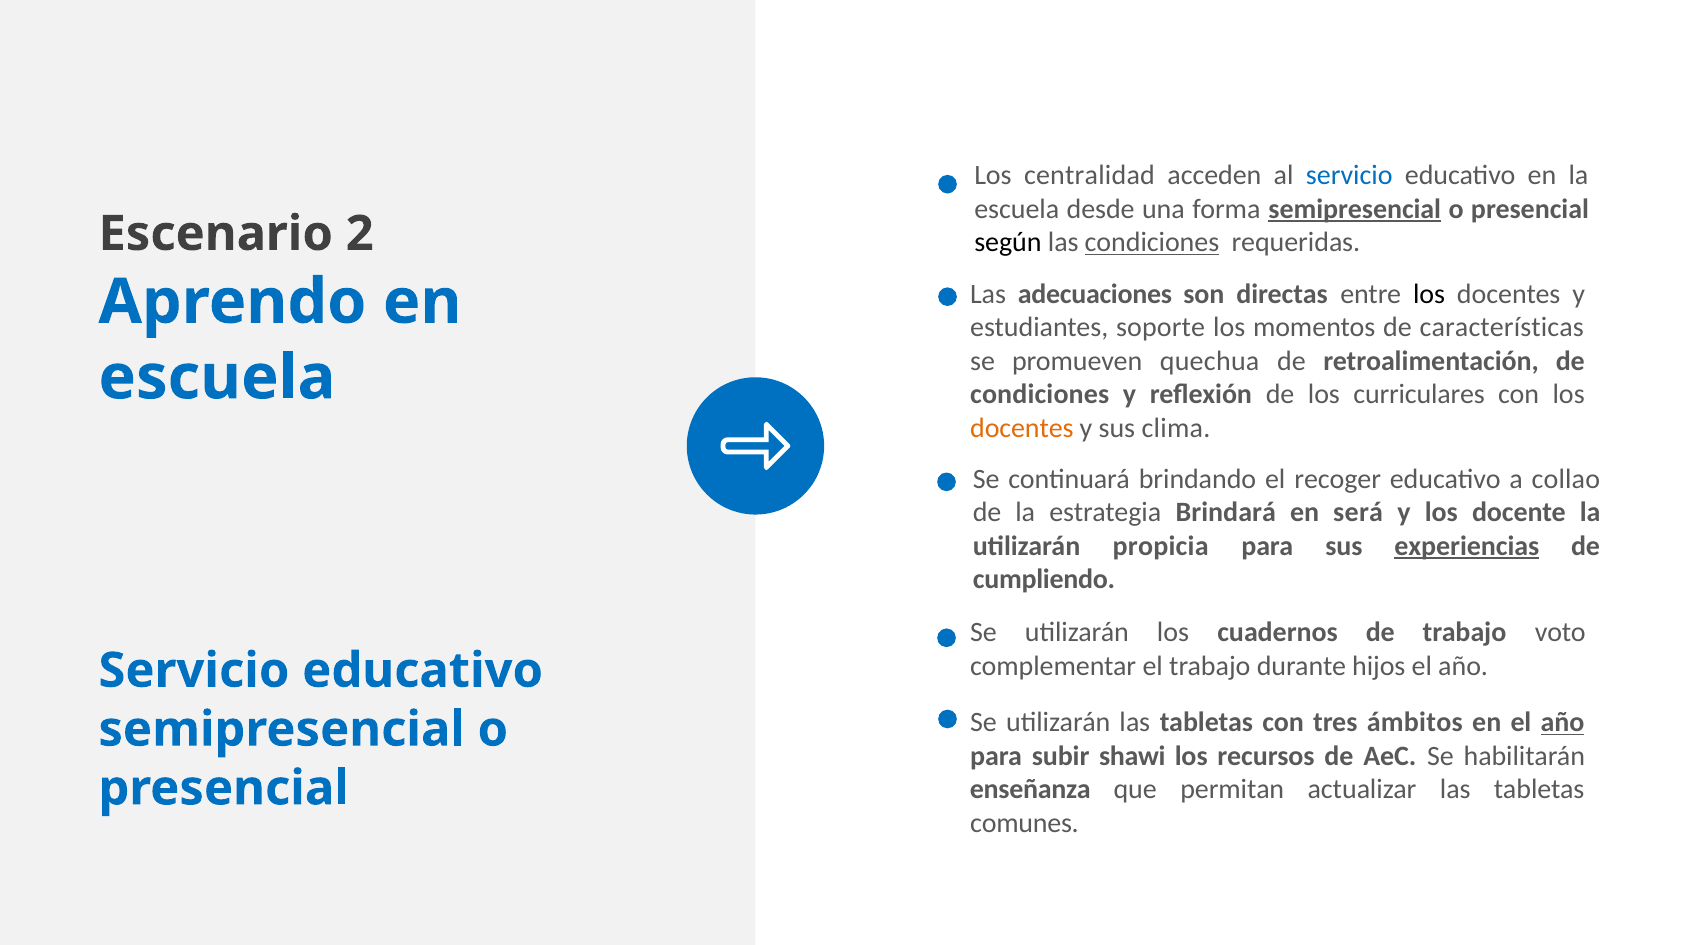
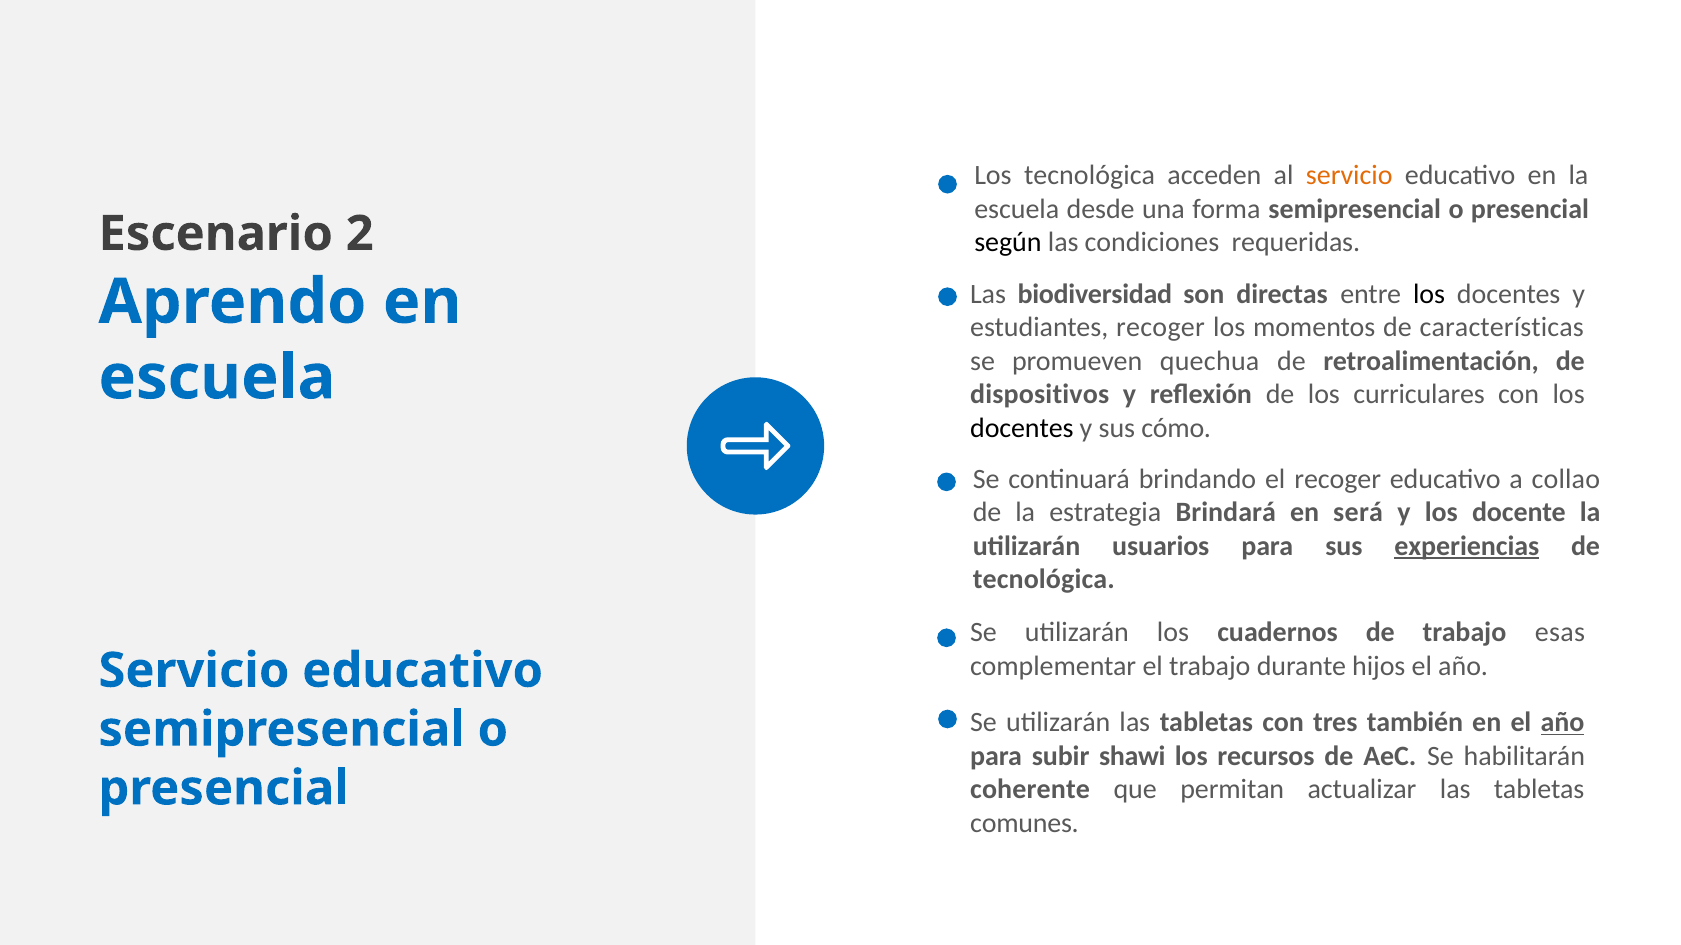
Los centralidad: centralidad -> tecnológica
servicio at (1349, 175) colour: blue -> orange
semipresencial at (1355, 209) underline: present -> none
condiciones at (1152, 243) underline: present -> none
adecuaciones: adecuaciones -> biodiversidad
estudiantes soporte: soporte -> recoger
condiciones at (1040, 395): condiciones -> dispositivos
docentes at (1022, 428) colour: orange -> black
clima: clima -> cómo
propicia: propicia -> usuarios
cumpliendo at (1044, 580): cumpliendo -> tecnológica
voto: voto -> esas
ámbitos: ámbitos -> también
enseñanza: enseñanza -> coherente
